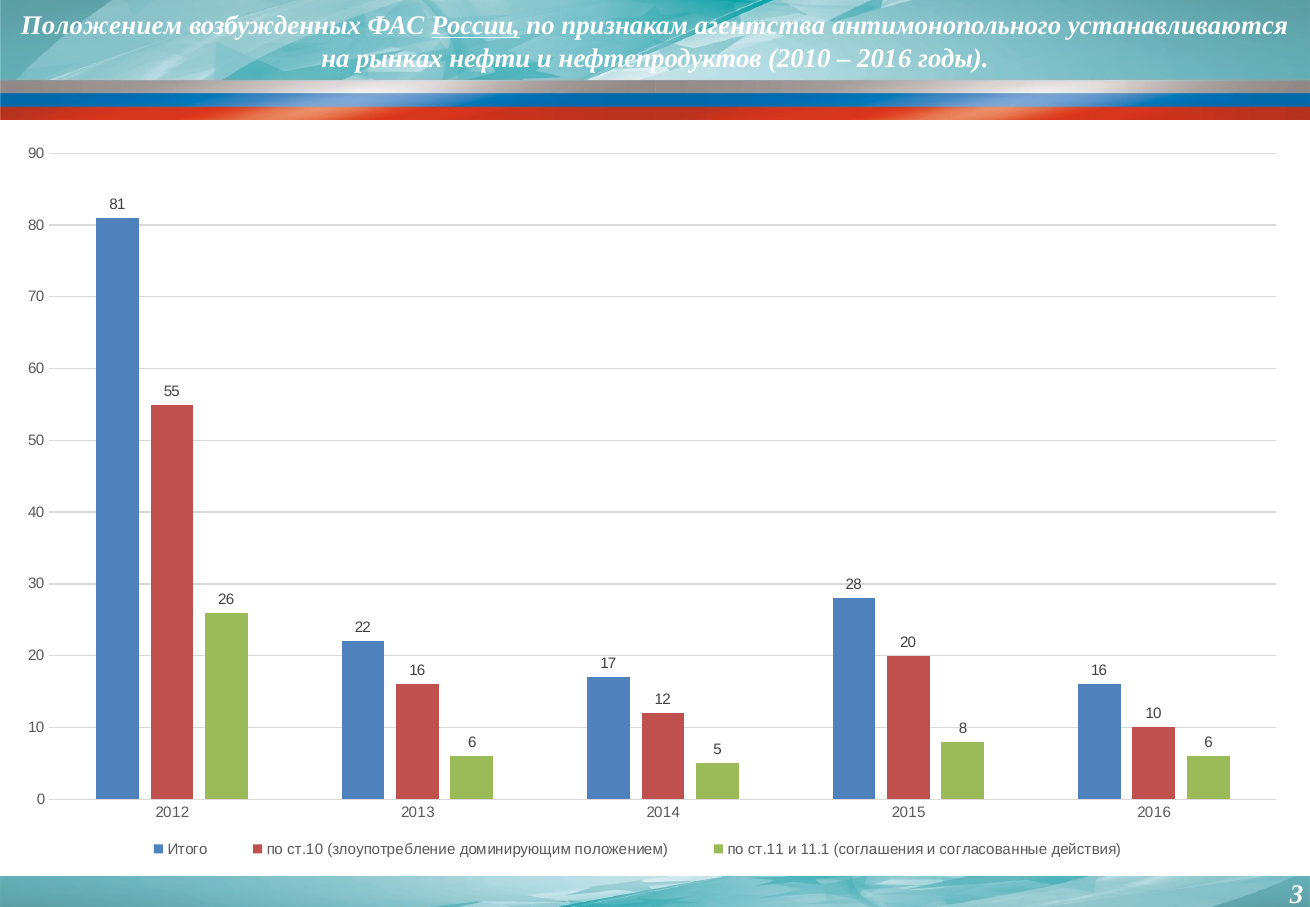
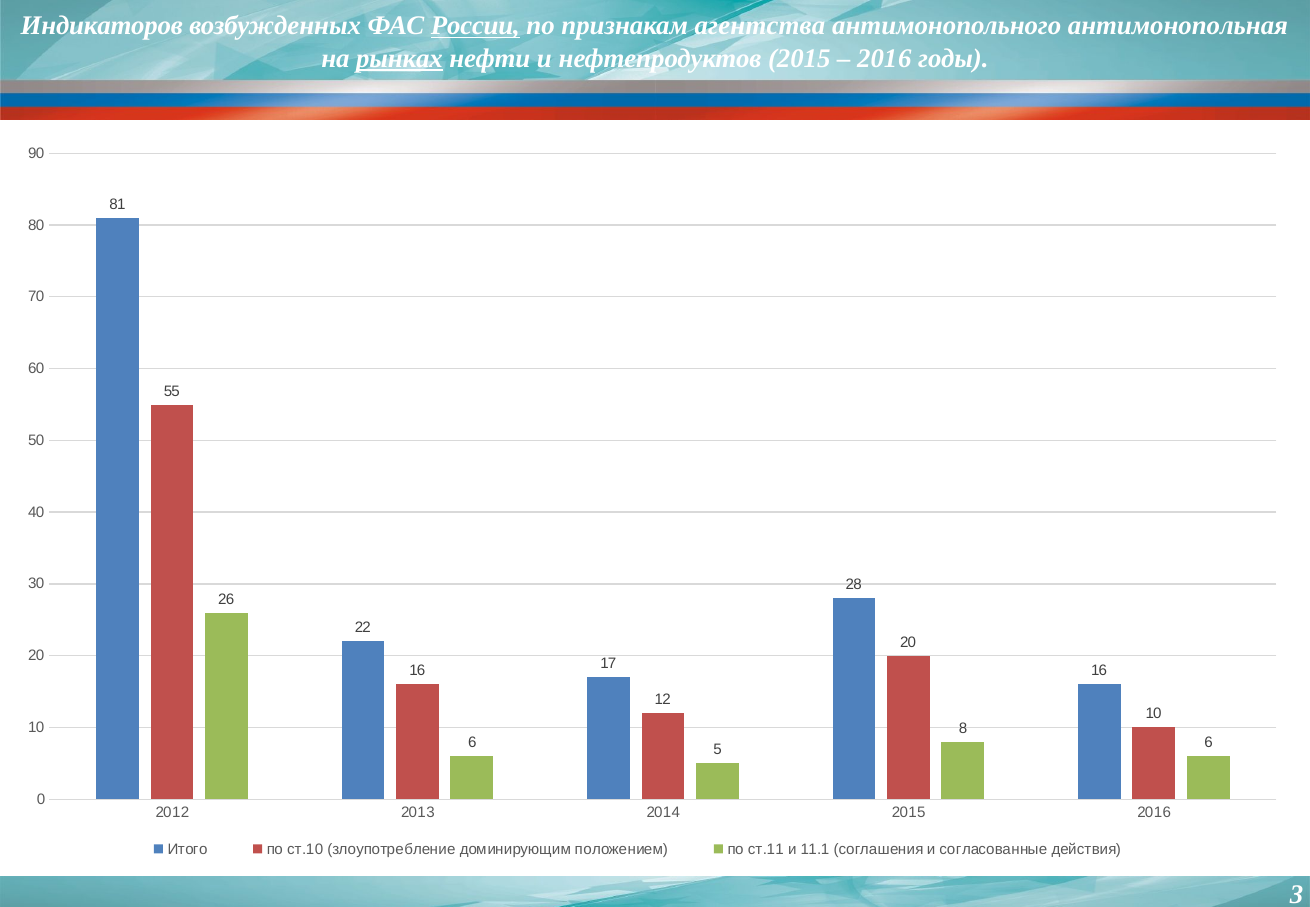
Положением at (102, 26): Положением -> Индикаторов
устанавливаются: устанавливаются -> антимонопольная
рынках underline: none -> present
нефтепродуктов 2010: 2010 -> 2015
